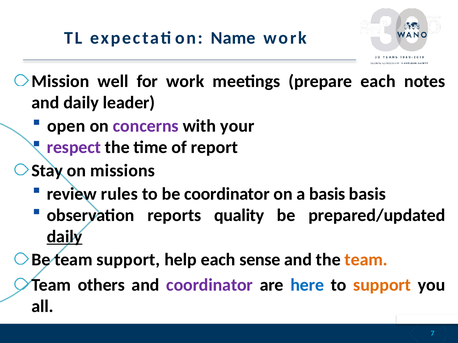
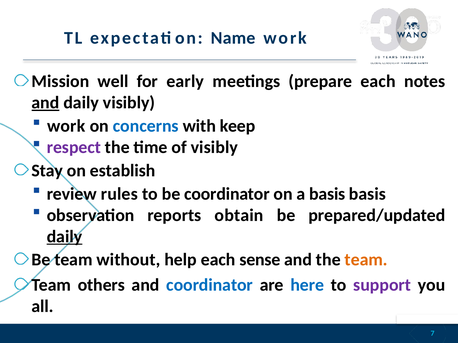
for work: work -> early
and at (45, 103) underline: none -> present
daily leader: leader -> visibly
open at (66, 126): open -> work
concerns colour: purple -> blue
your: your -> keep
of report: report -> visibly
missions: missions -> establish
quality: quality -> obtain
team support: support -> without
coordinator at (210, 285) colour: purple -> blue
support at (382, 285) colour: orange -> purple
